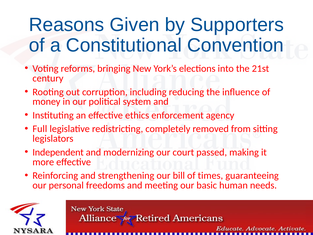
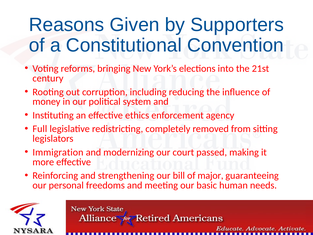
Independent: Independent -> Immigration
times: times -> major
